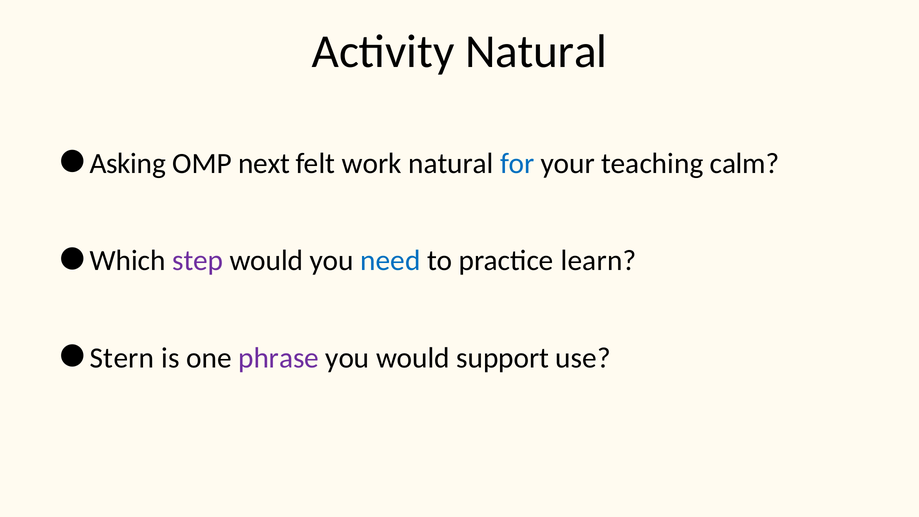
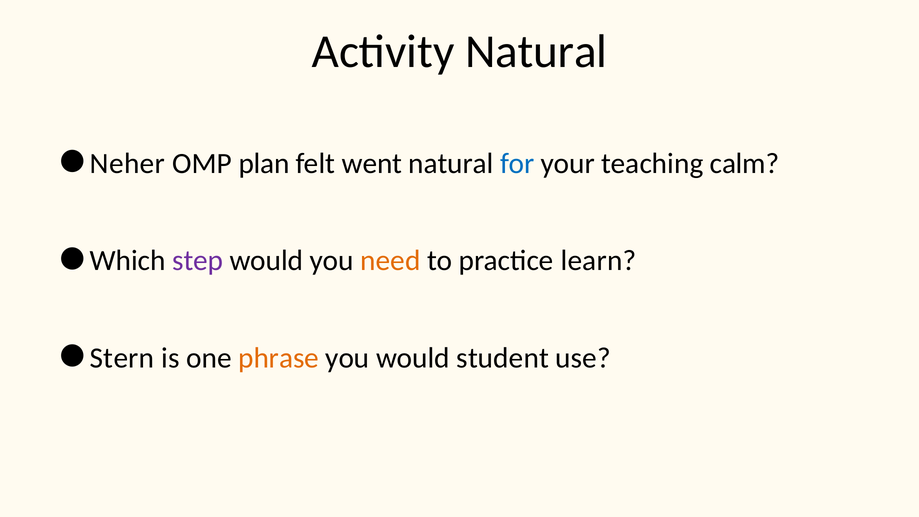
Asking: Asking -> Neher
next: next -> plan
work: work -> went
need colour: blue -> orange
phrase colour: purple -> orange
support: support -> student
